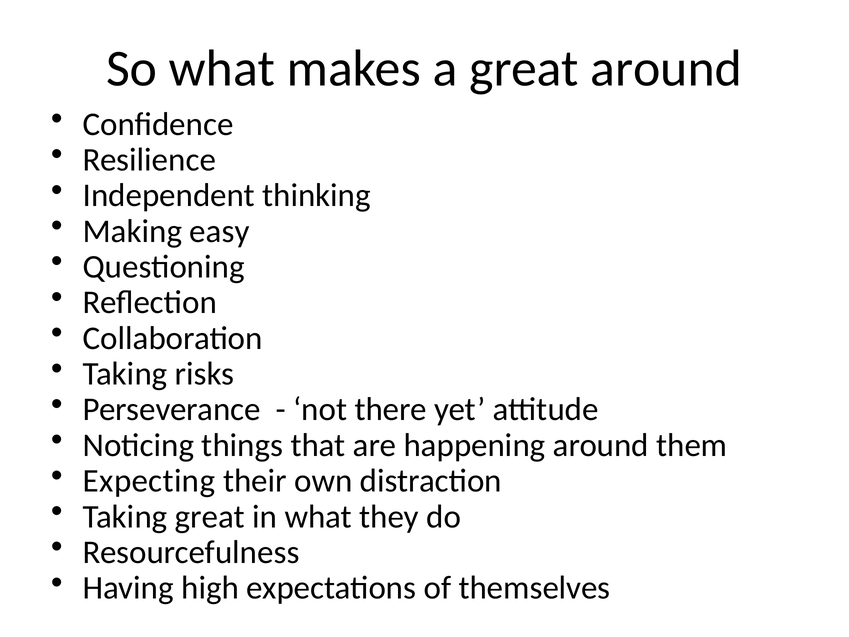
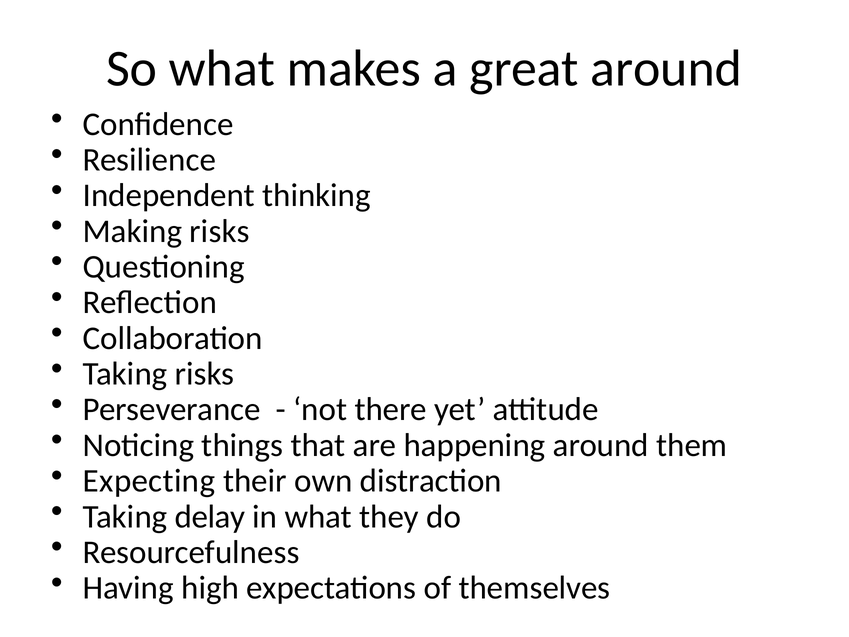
Making easy: easy -> risks
Taking great: great -> delay
